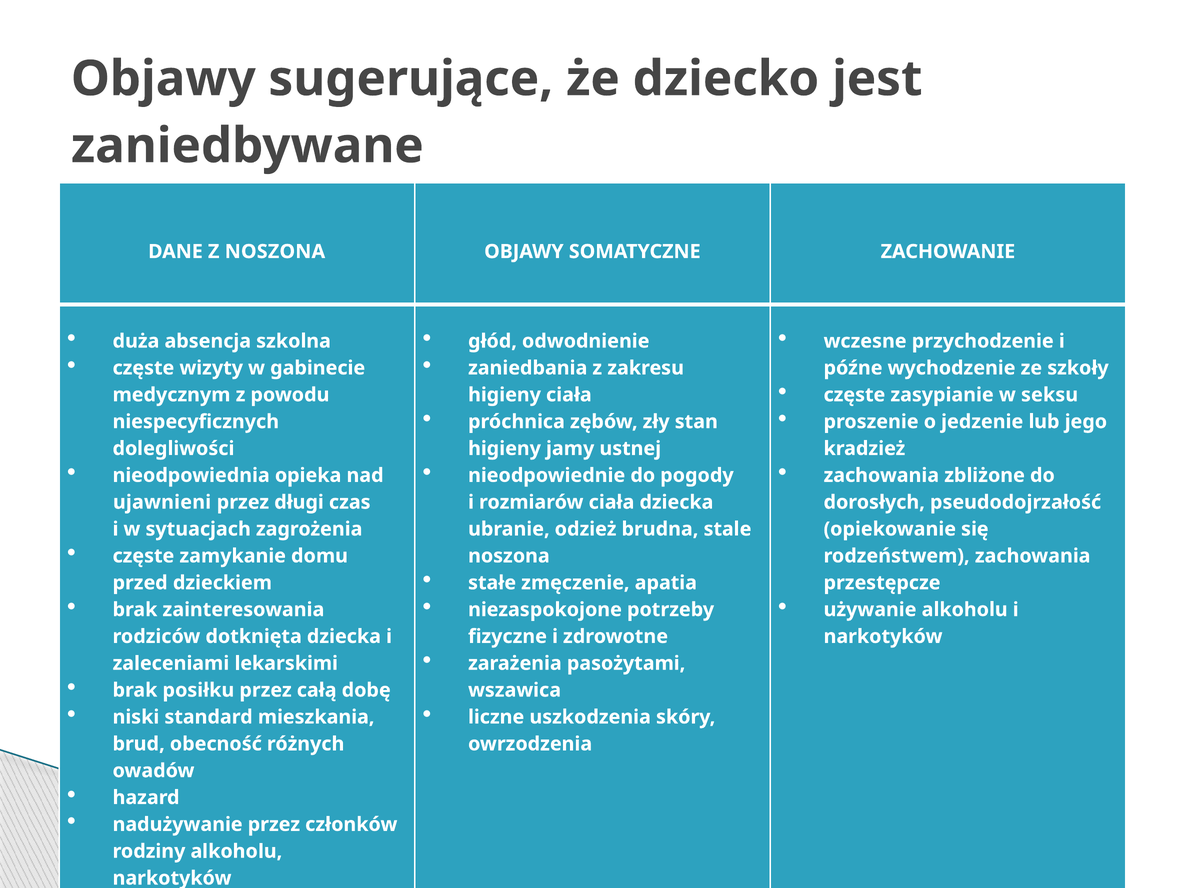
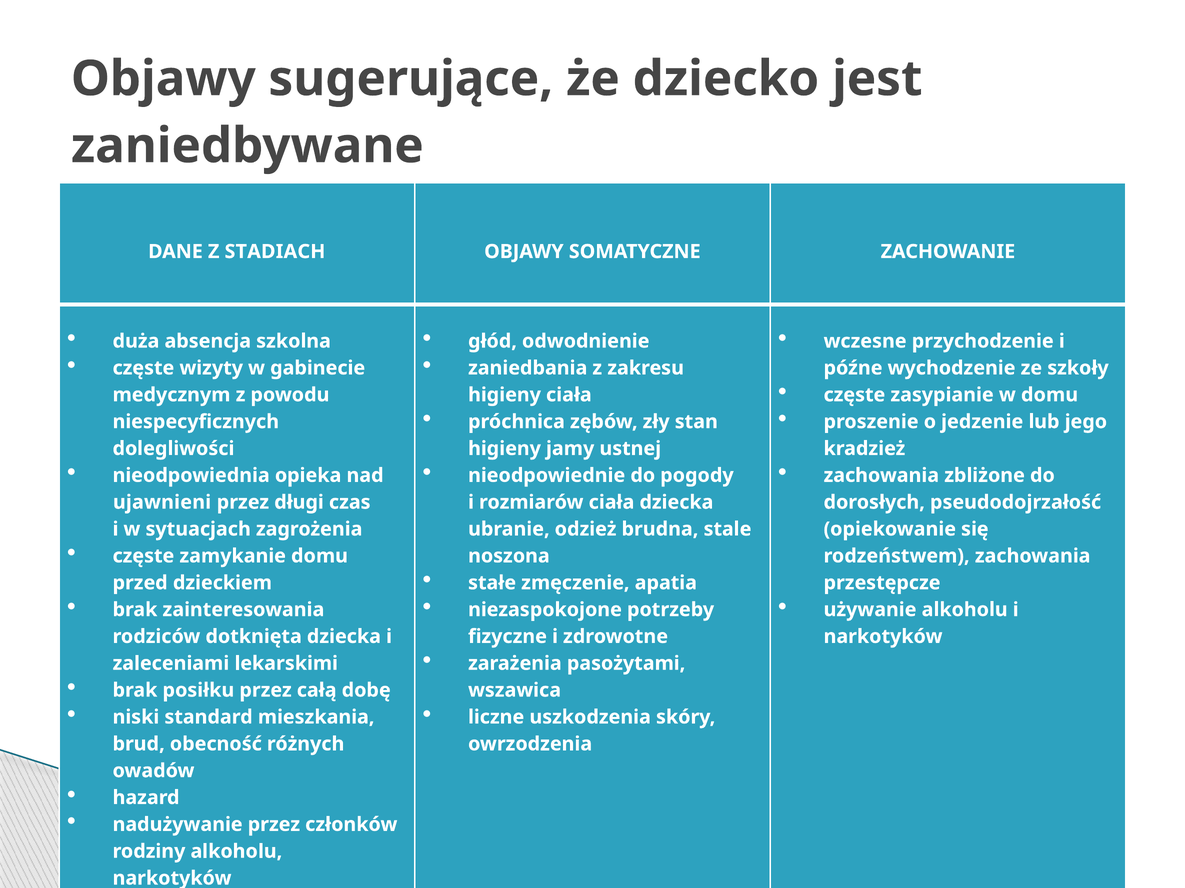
Z NOSZONA: NOSZONA -> STADIACH
w seksu: seksu -> domu
